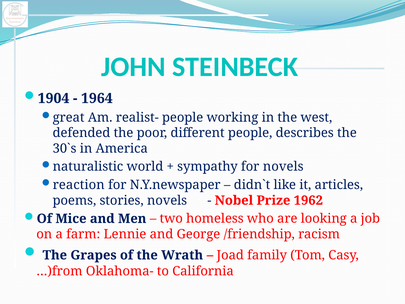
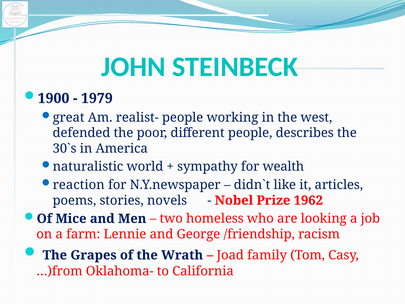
1904: 1904 -> 1900
1964: 1964 -> 1979
for novels: novels -> wealth
